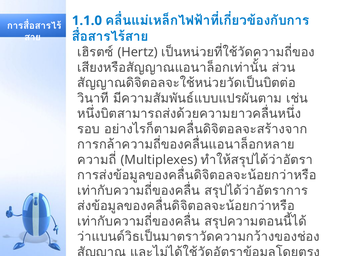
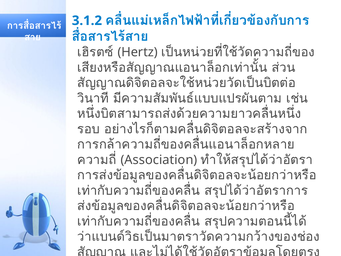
1.1.0: 1.1.0 -> 3.1.2
Multiplexes: Multiplexes -> Association
